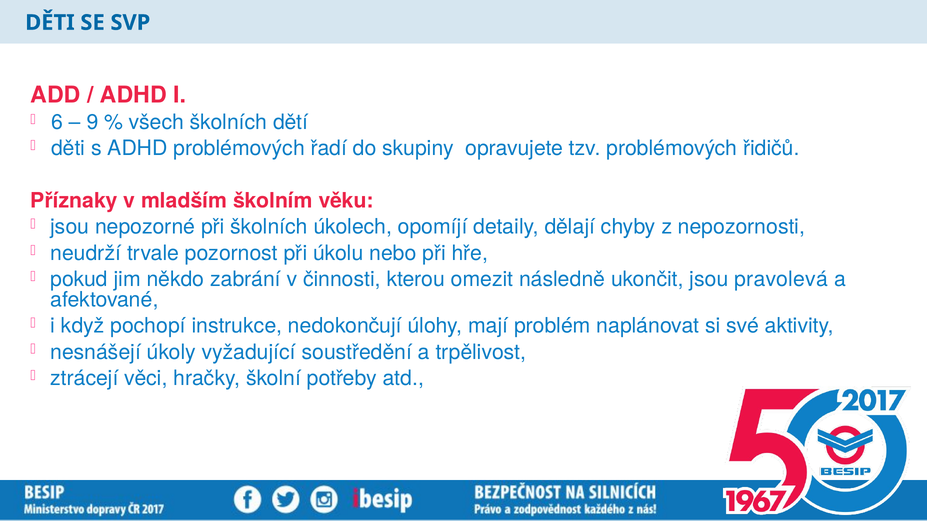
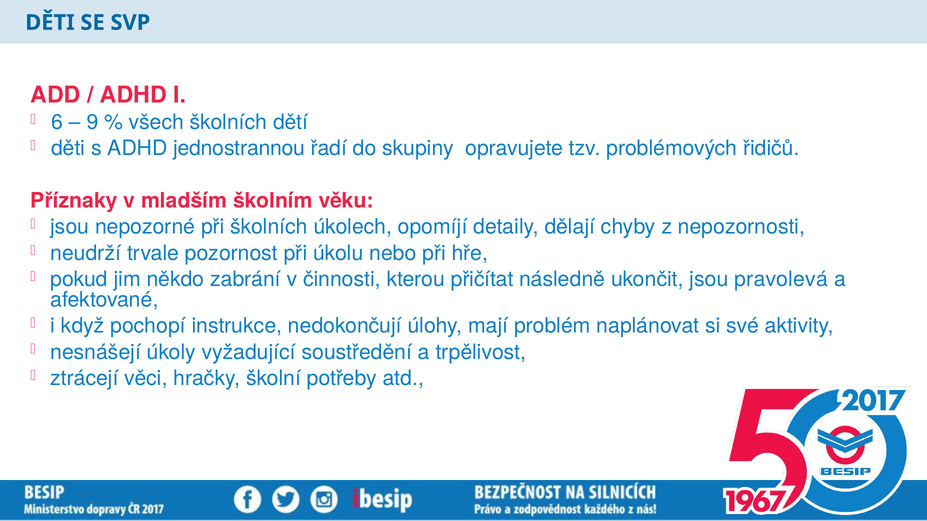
ADHD problémových: problémových -> jednostrannou
omezit: omezit -> přičítat
